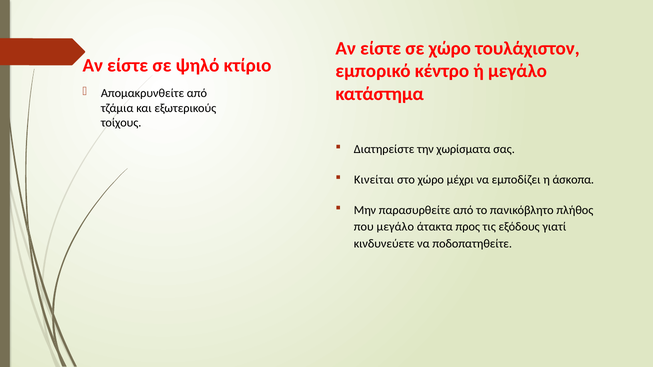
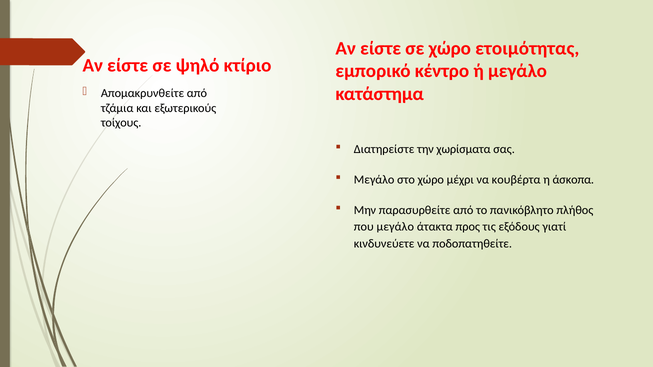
τουλάχιστον: τουλάχιστον -> ετοιμότητας
Κινείται at (374, 180): Κινείται -> Μεγάλο
εμποδίζει: εμποδίζει -> κουβέρτα
